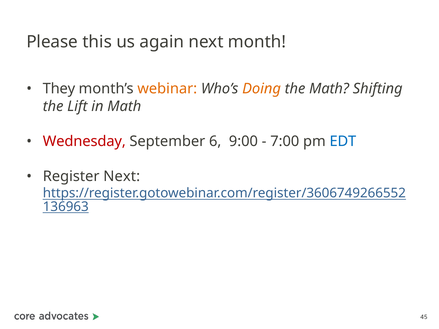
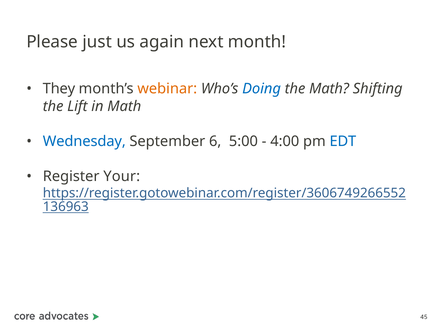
this: this -> just
Doing colour: orange -> blue
Wednesday colour: red -> blue
9:00: 9:00 -> 5:00
7:00: 7:00 -> 4:00
Register Next: Next -> Your
